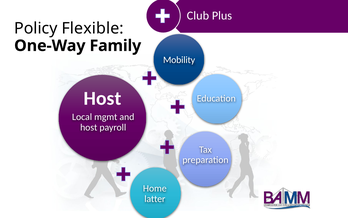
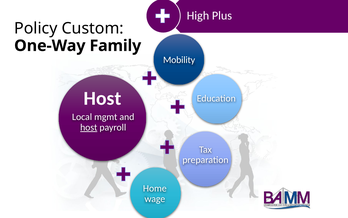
Club: Club -> High
Flexible: Flexible -> Custom
host at (89, 127) underline: none -> present
latter: latter -> wage
